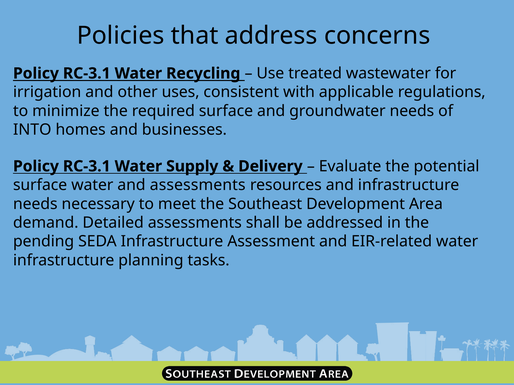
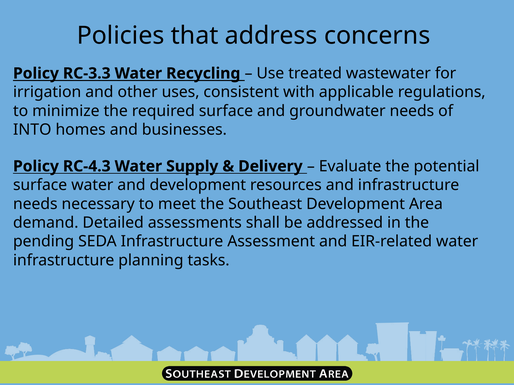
RC-3.1 at (87, 73): RC-3.1 -> RC-3.3
RC-3.1 at (87, 166): RC-3.1 -> RC-4.3
and assessments: assessments -> development
